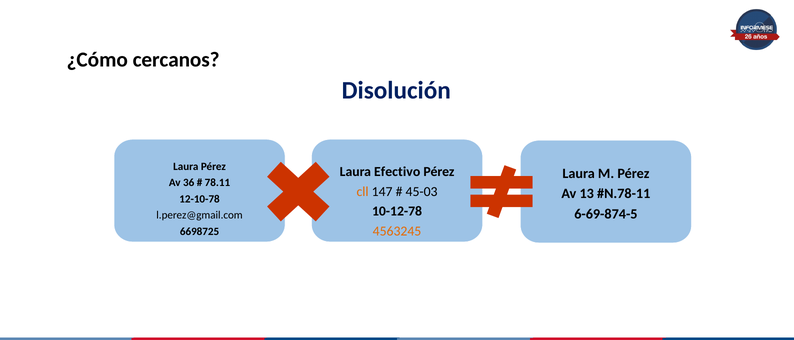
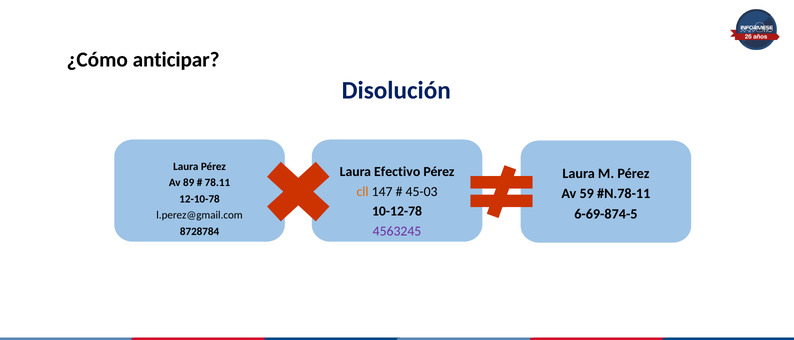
cercanos: cercanos -> anticipar
36: 36 -> 89
13: 13 -> 59
4563245 colour: orange -> purple
6698725: 6698725 -> 8728784
